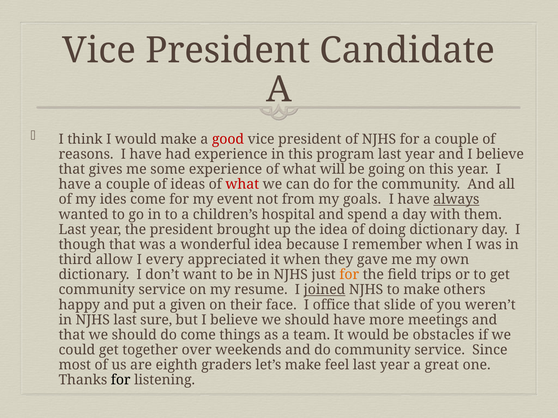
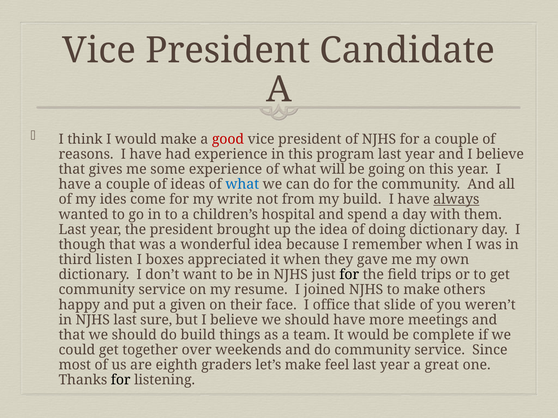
what at (242, 185) colour: red -> blue
event: event -> write
my goals: goals -> build
allow: allow -> listen
every: every -> boxes
for at (349, 275) colour: orange -> black
joined underline: present -> none
do come: come -> build
obstacles: obstacles -> complete
